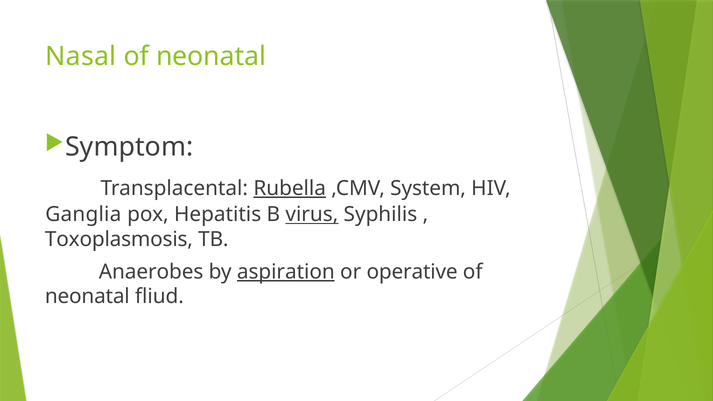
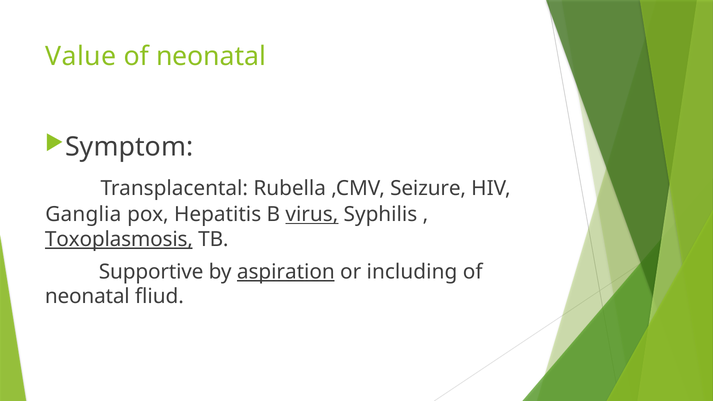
Nasal: Nasal -> Value
Rubella underline: present -> none
System: System -> Seizure
Toxoplasmosis underline: none -> present
Anaerobes: Anaerobes -> Supportive
operative: operative -> including
